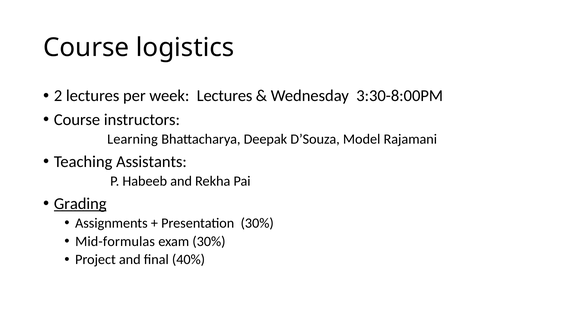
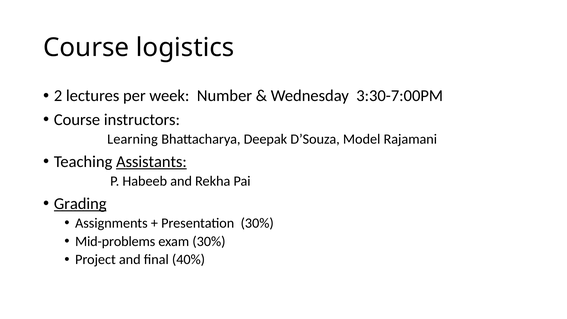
week Lectures: Lectures -> Number
3:30-8:00PM: 3:30-8:00PM -> 3:30-7:00PM
Assistants underline: none -> present
Mid-formulas: Mid-formulas -> Mid-problems
